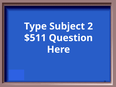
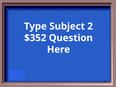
$511: $511 -> $352
